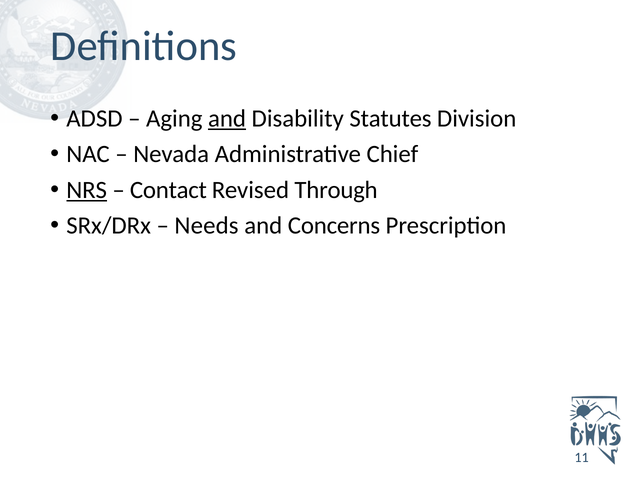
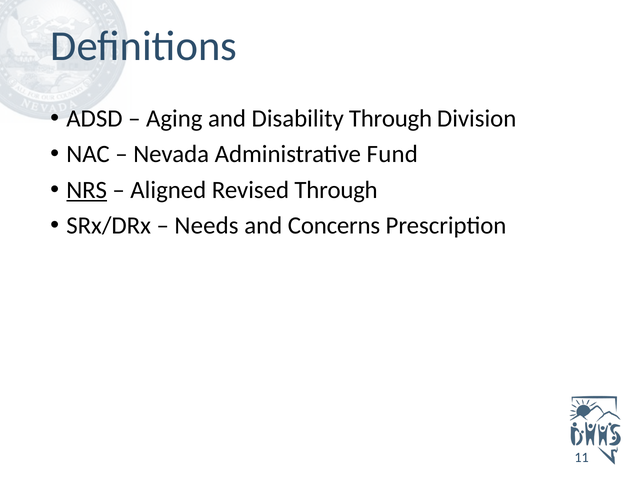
and at (227, 119) underline: present -> none
Disability Statutes: Statutes -> Through
Chief: Chief -> Fund
Contact: Contact -> Aligned
